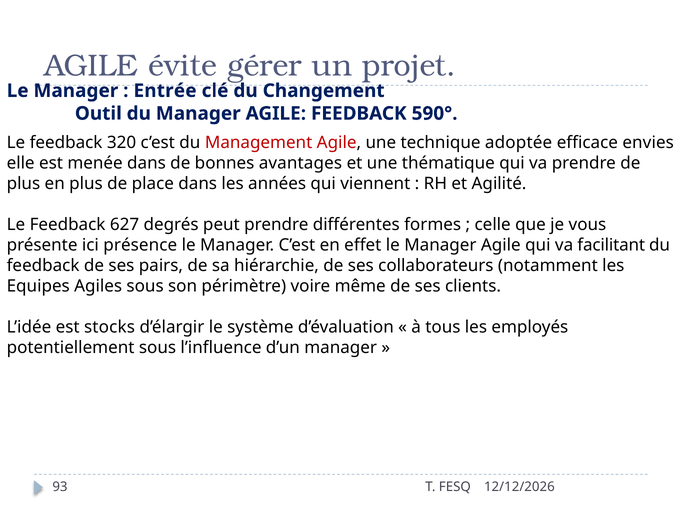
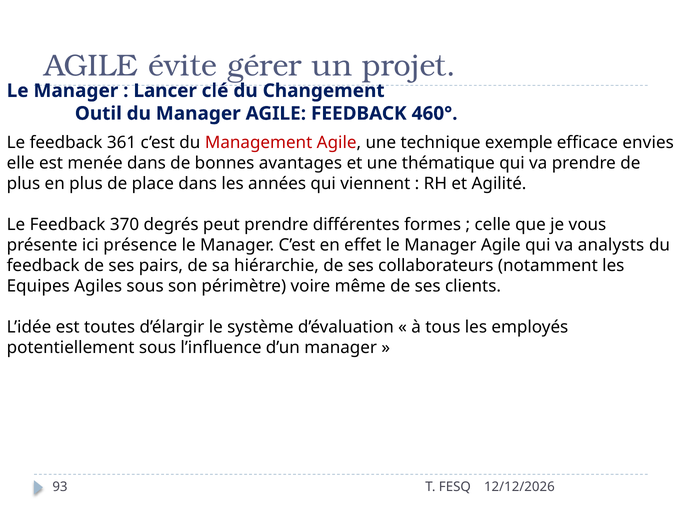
Entrée: Entrée -> Lancer
590°: 590° -> 460°
320: 320 -> 361
adoptée: adoptée -> exemple
627: 627 -> 370
facilitant: facilitant -> analysts
stocks: stocks -> toutes
